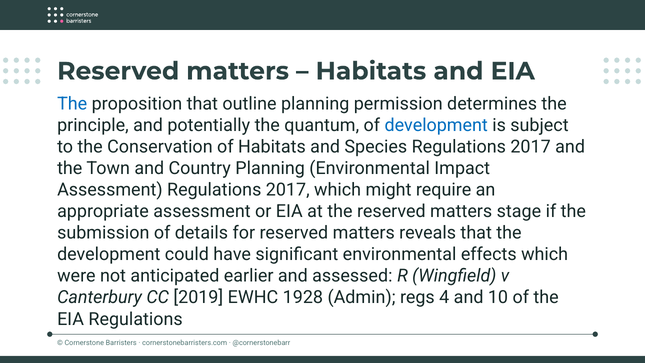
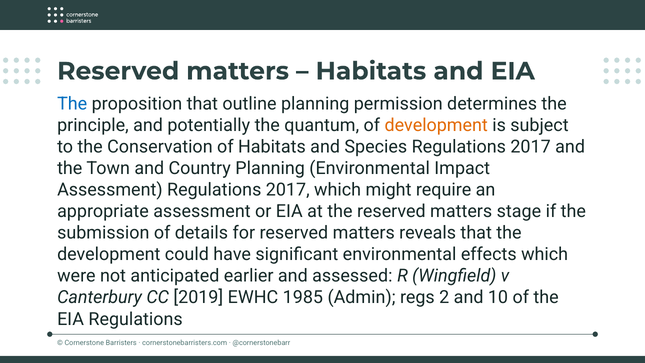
development at (436, 125) colour: blue -> orange
1928: 1928 -> 1985
4: 4 -> 2
